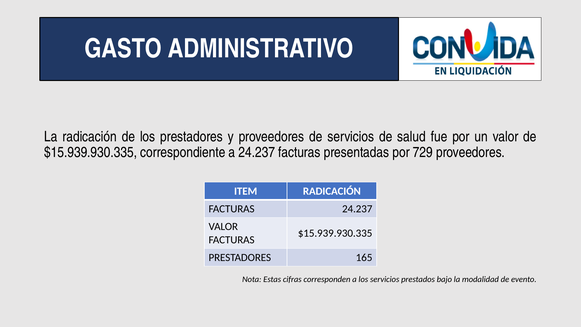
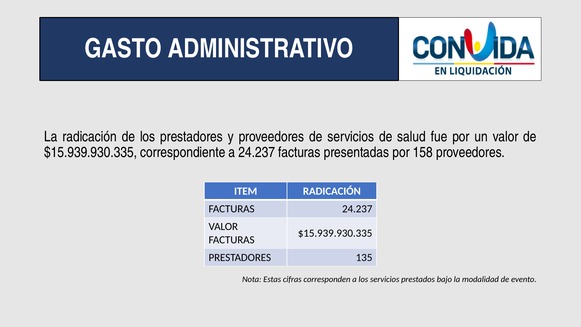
729: 729 -> 158
165: 165 -> 135
